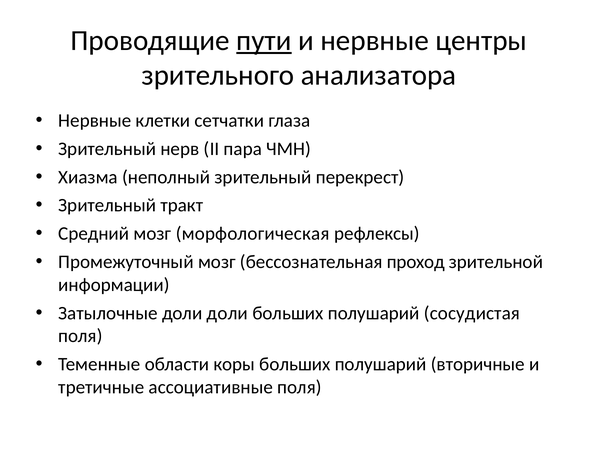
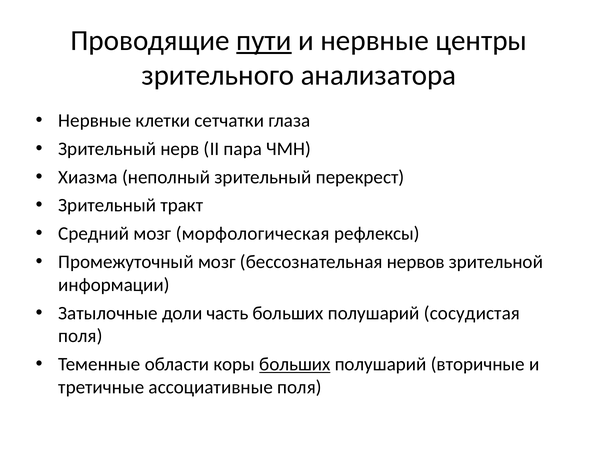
проход: проход -> нервов
доли доли: доли -> часть
больших at (295, 364) underline: none -> present
